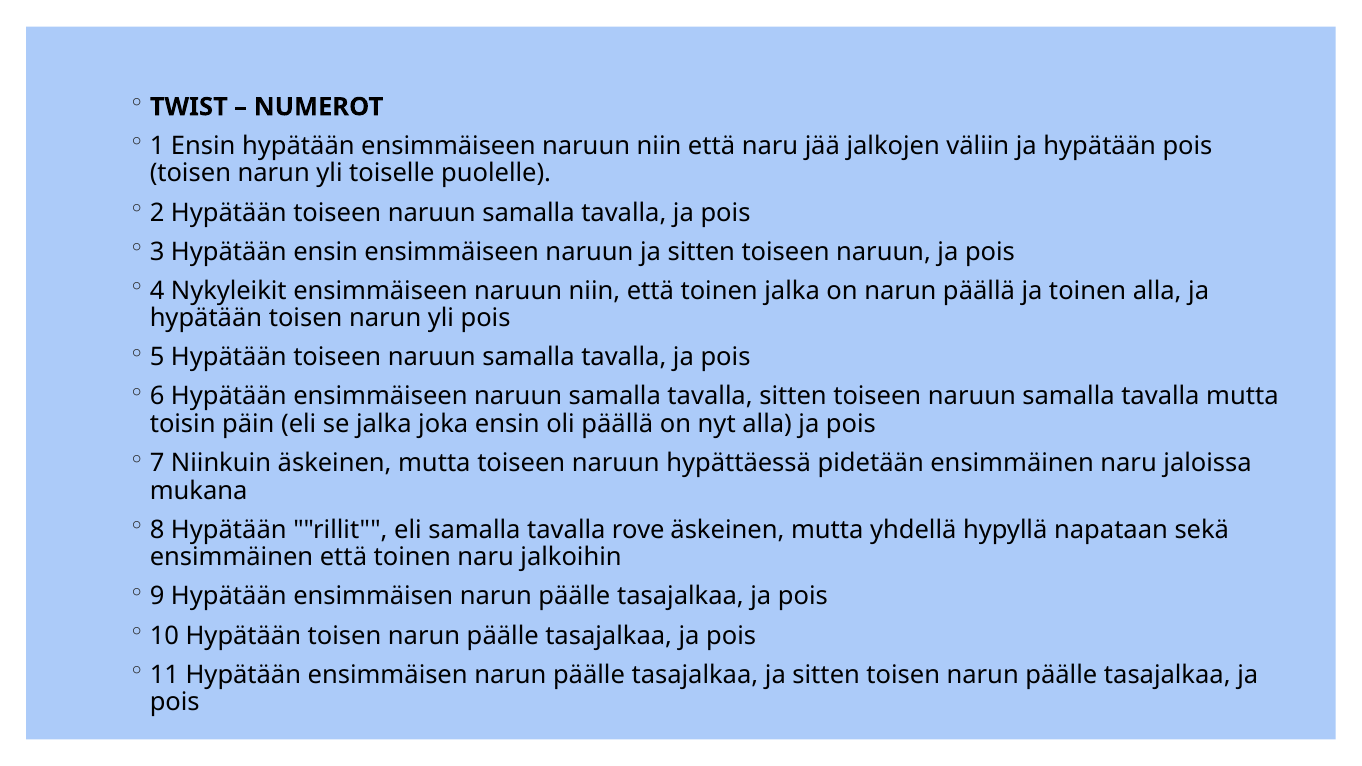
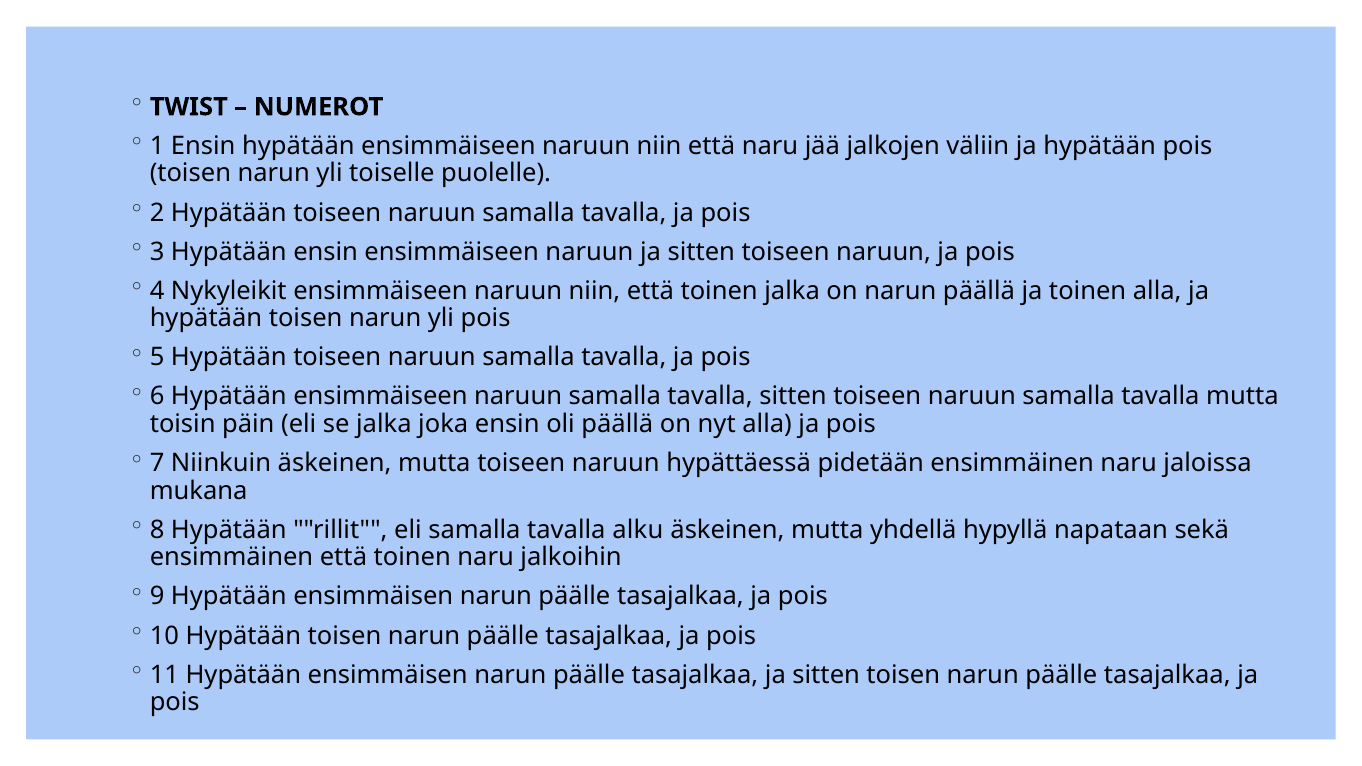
rove: rove -> alku
